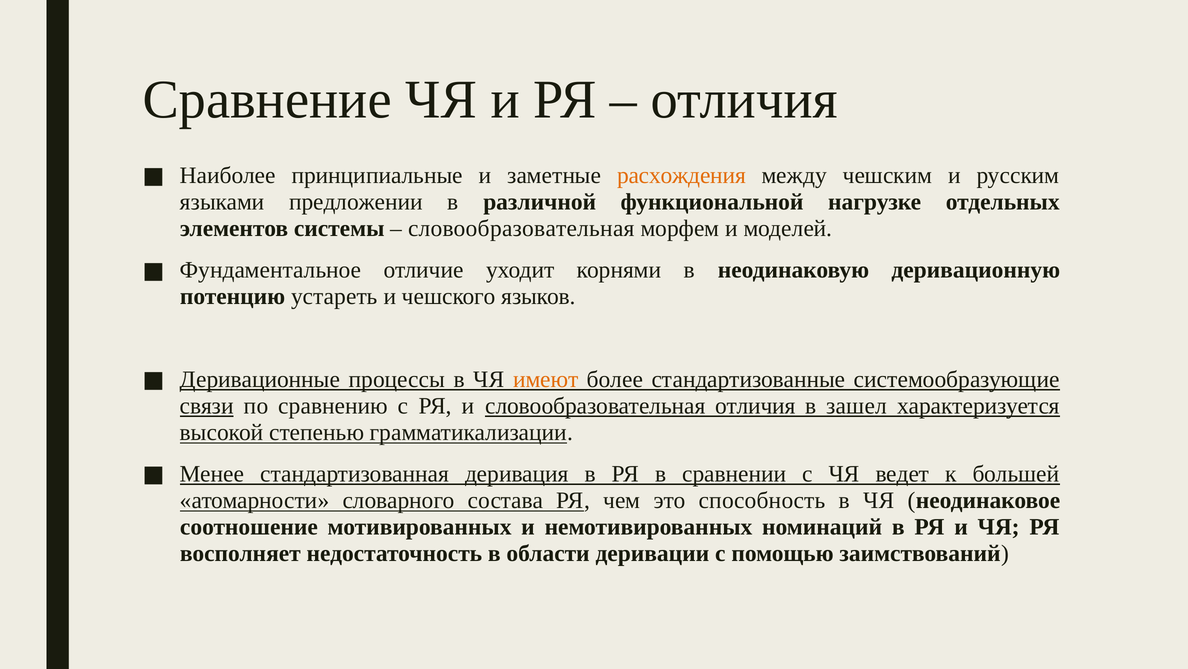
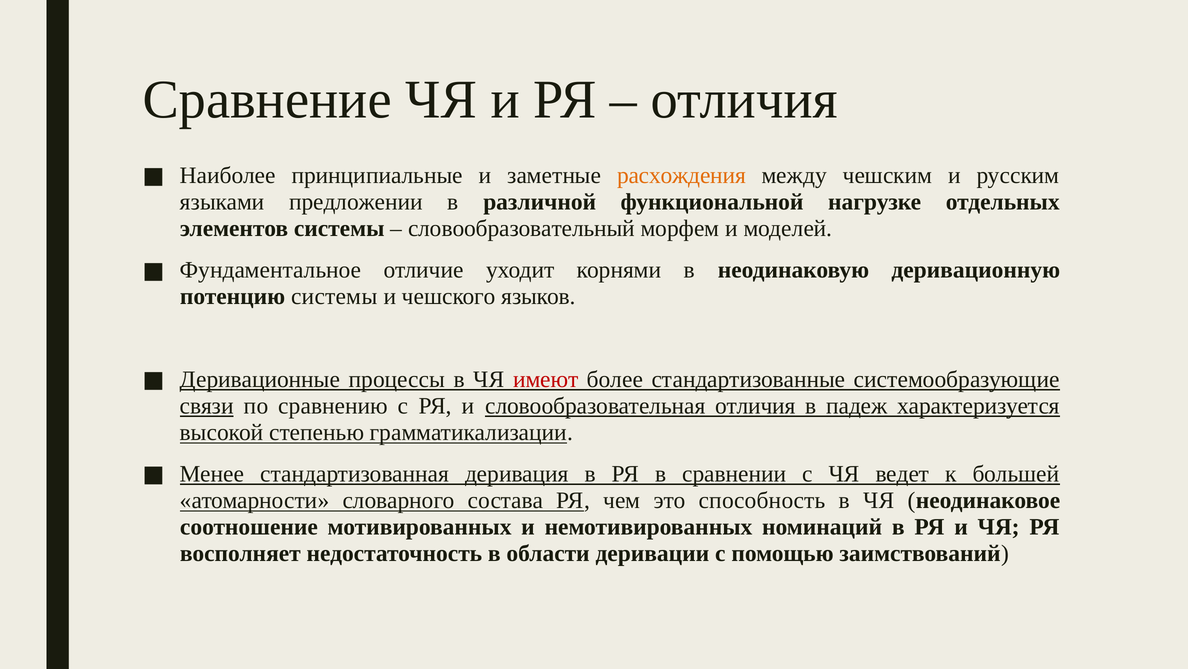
словообразовательная at (521, 228): словообразовательная -> словообразовательный
потенцию устареть: устареть -> системы
имеют colour: orange -> red
зашел: зашел -> падеж
